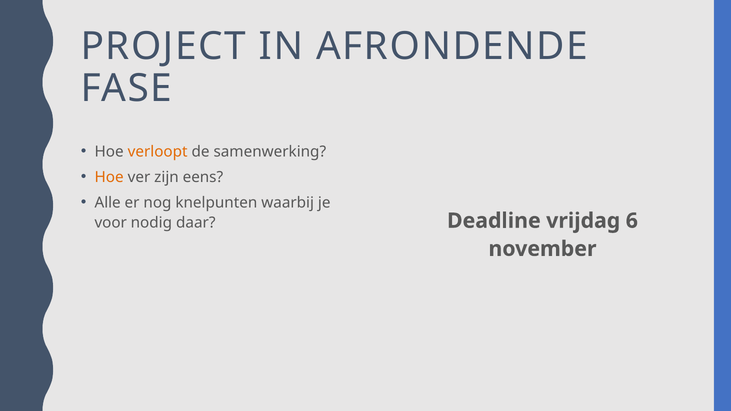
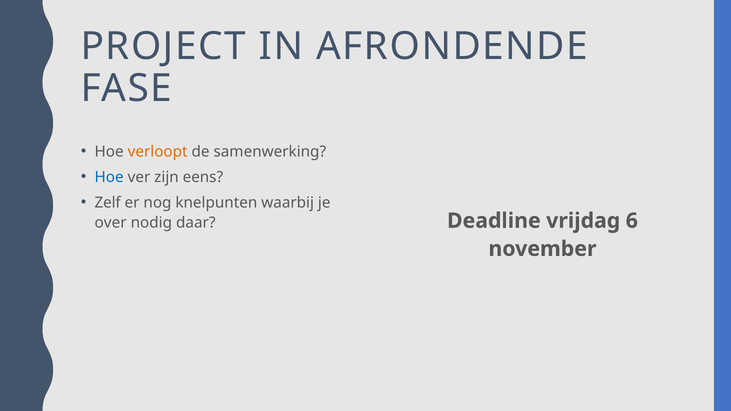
Hoe at (109, 177) colour: orange -> blue
Alle: Alle -> Zelf
voor: voor -> over
